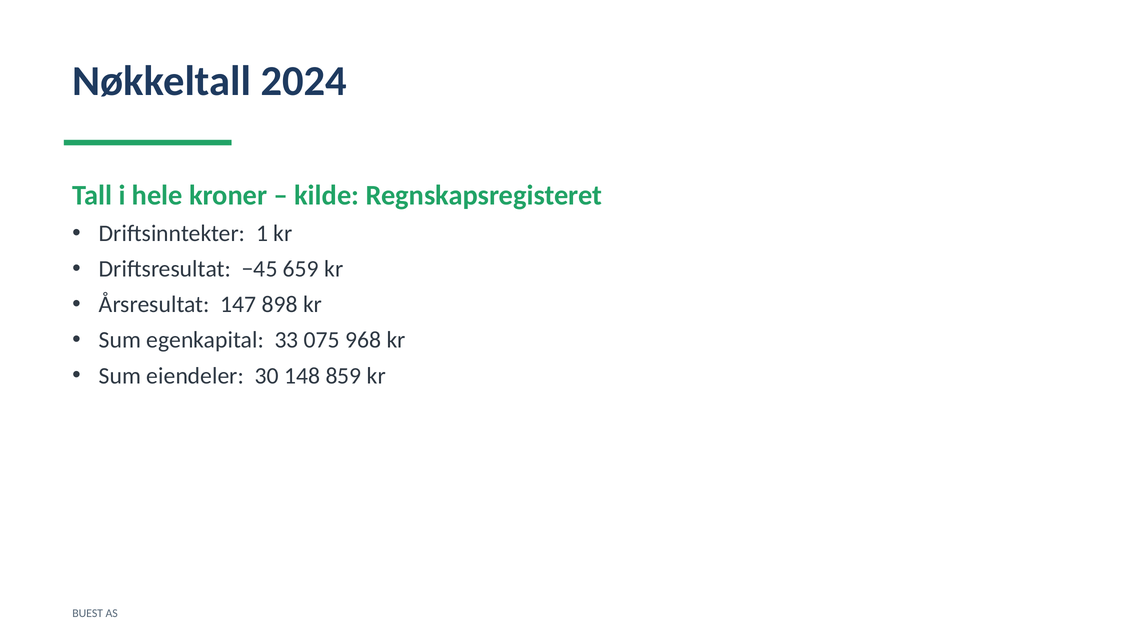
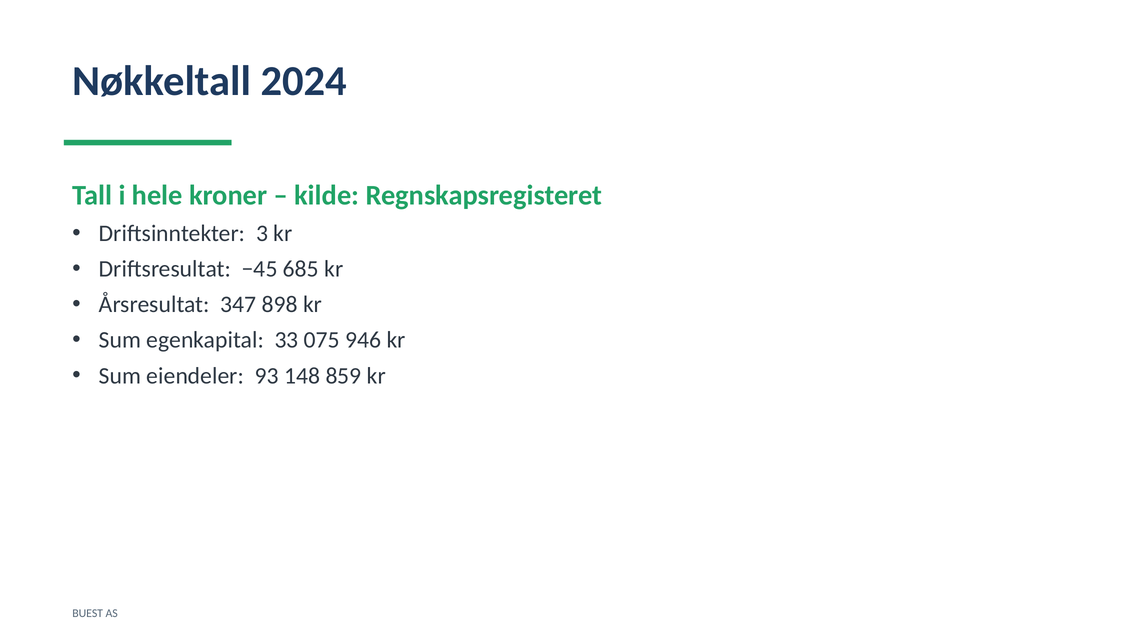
1: 1 -> 3
659: 659 -> 685
147: 147 -> 347
968: 968 -> 946
30: 30 -> 93
